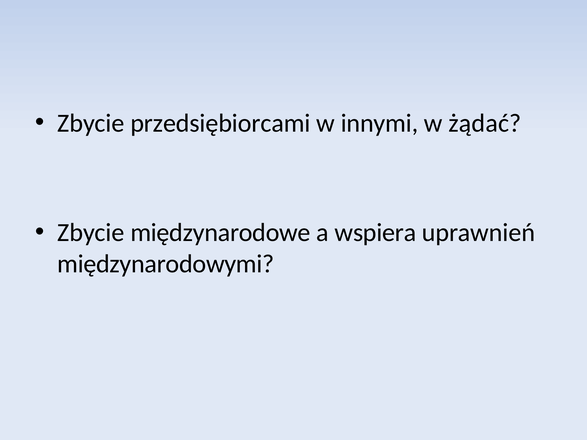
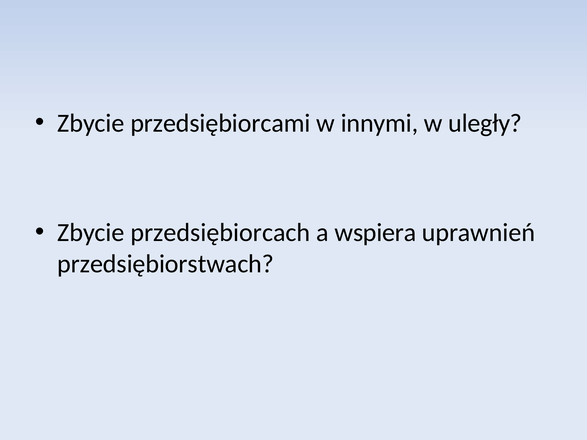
żądać: żądać -> uległy
międzynarodowe: międzynarodowe -> przedsiębiorcach
międzynarodowymi: międzynarodowymi -> przedsiębiorstwach
